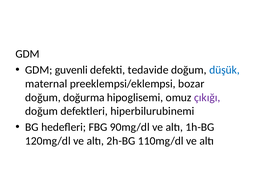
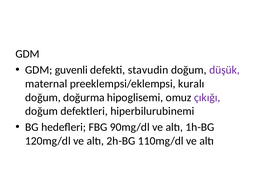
tedavide: tedavide -> stavudin
düşük colour: blue -> purple
bozar: bozar -> kuralı
